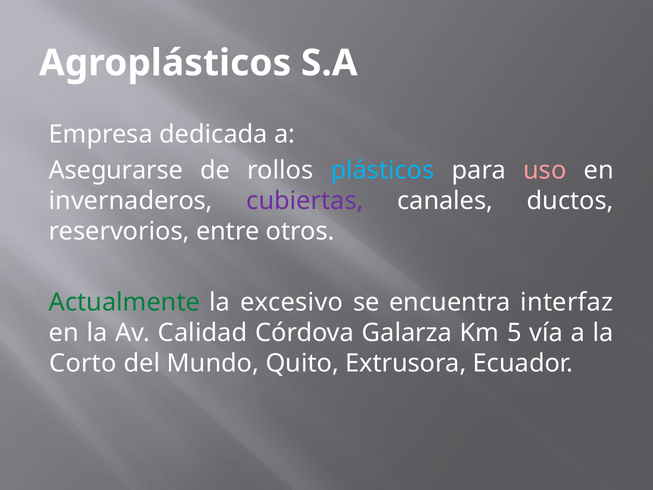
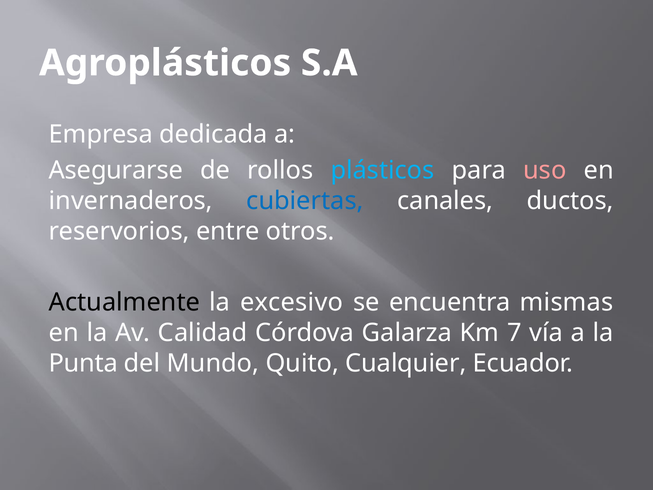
cubiertas colour: purple -> blue
Actualmente colour: green -> black
interfaz: interfaz -> mismas
5: 5 -> 7
Corto: Corto -> Punta
Extrusora: Extrusora -> Cualquier
